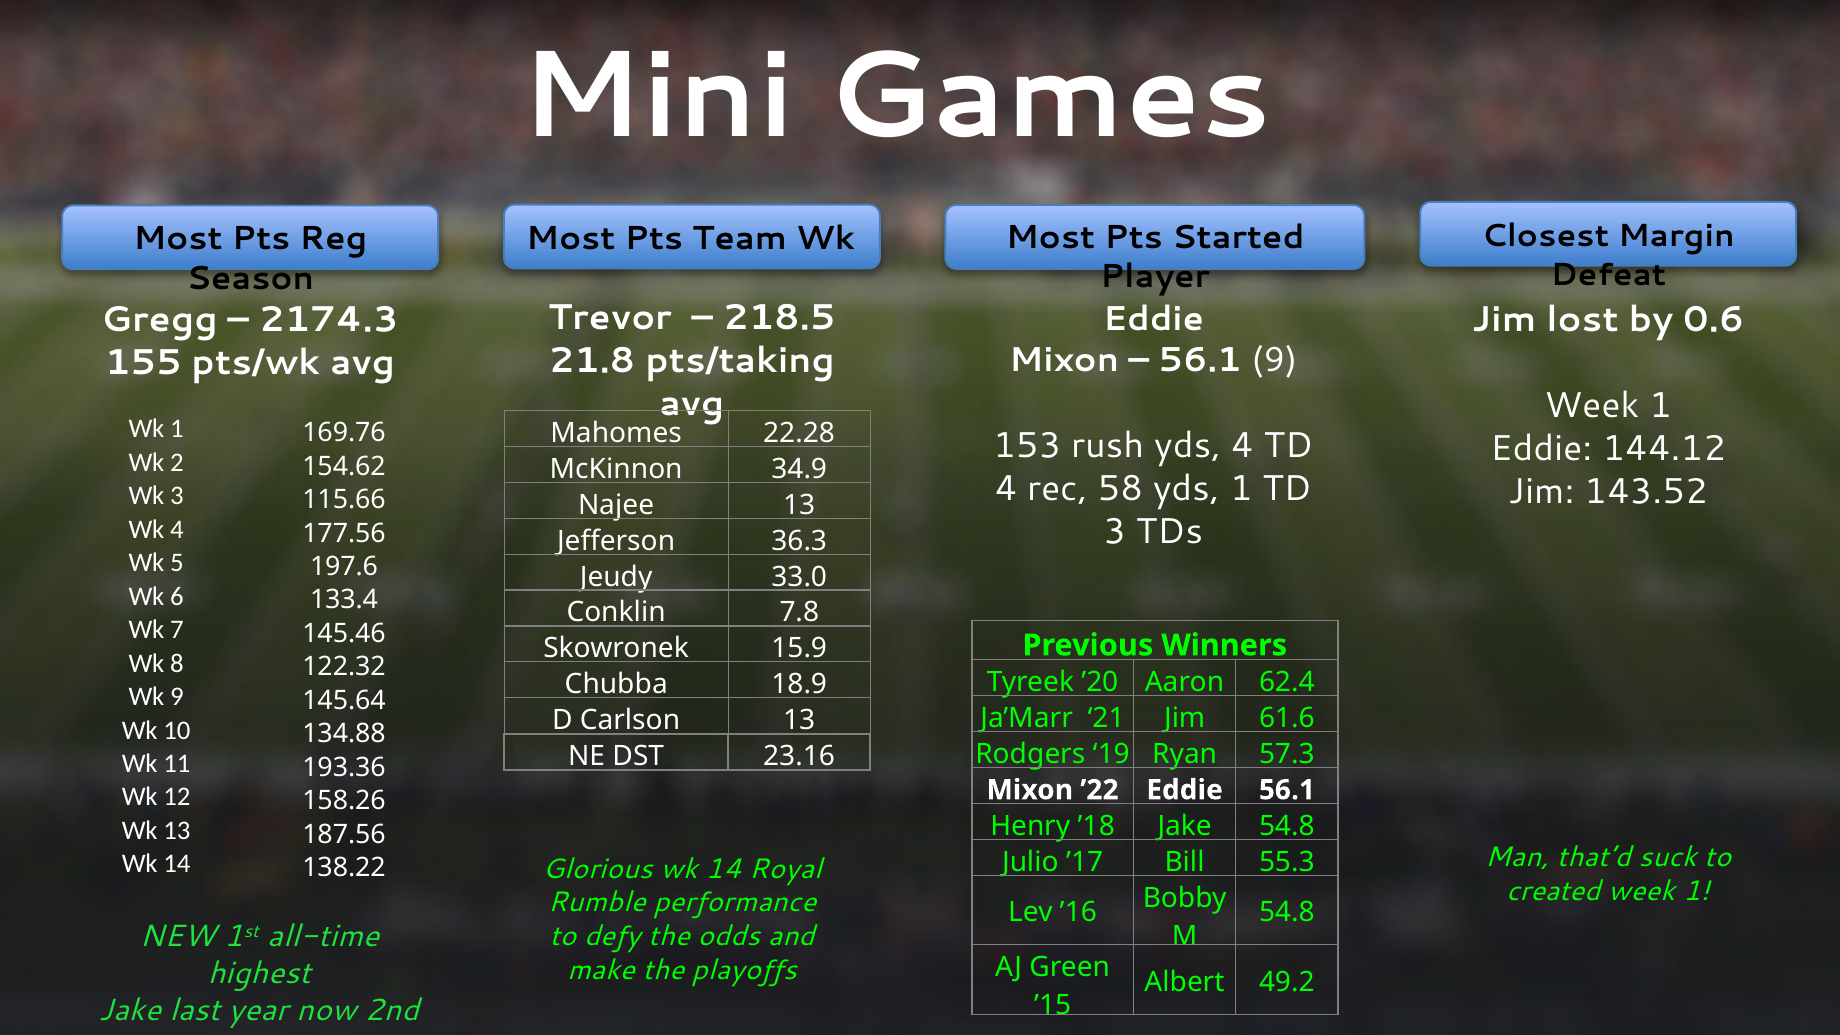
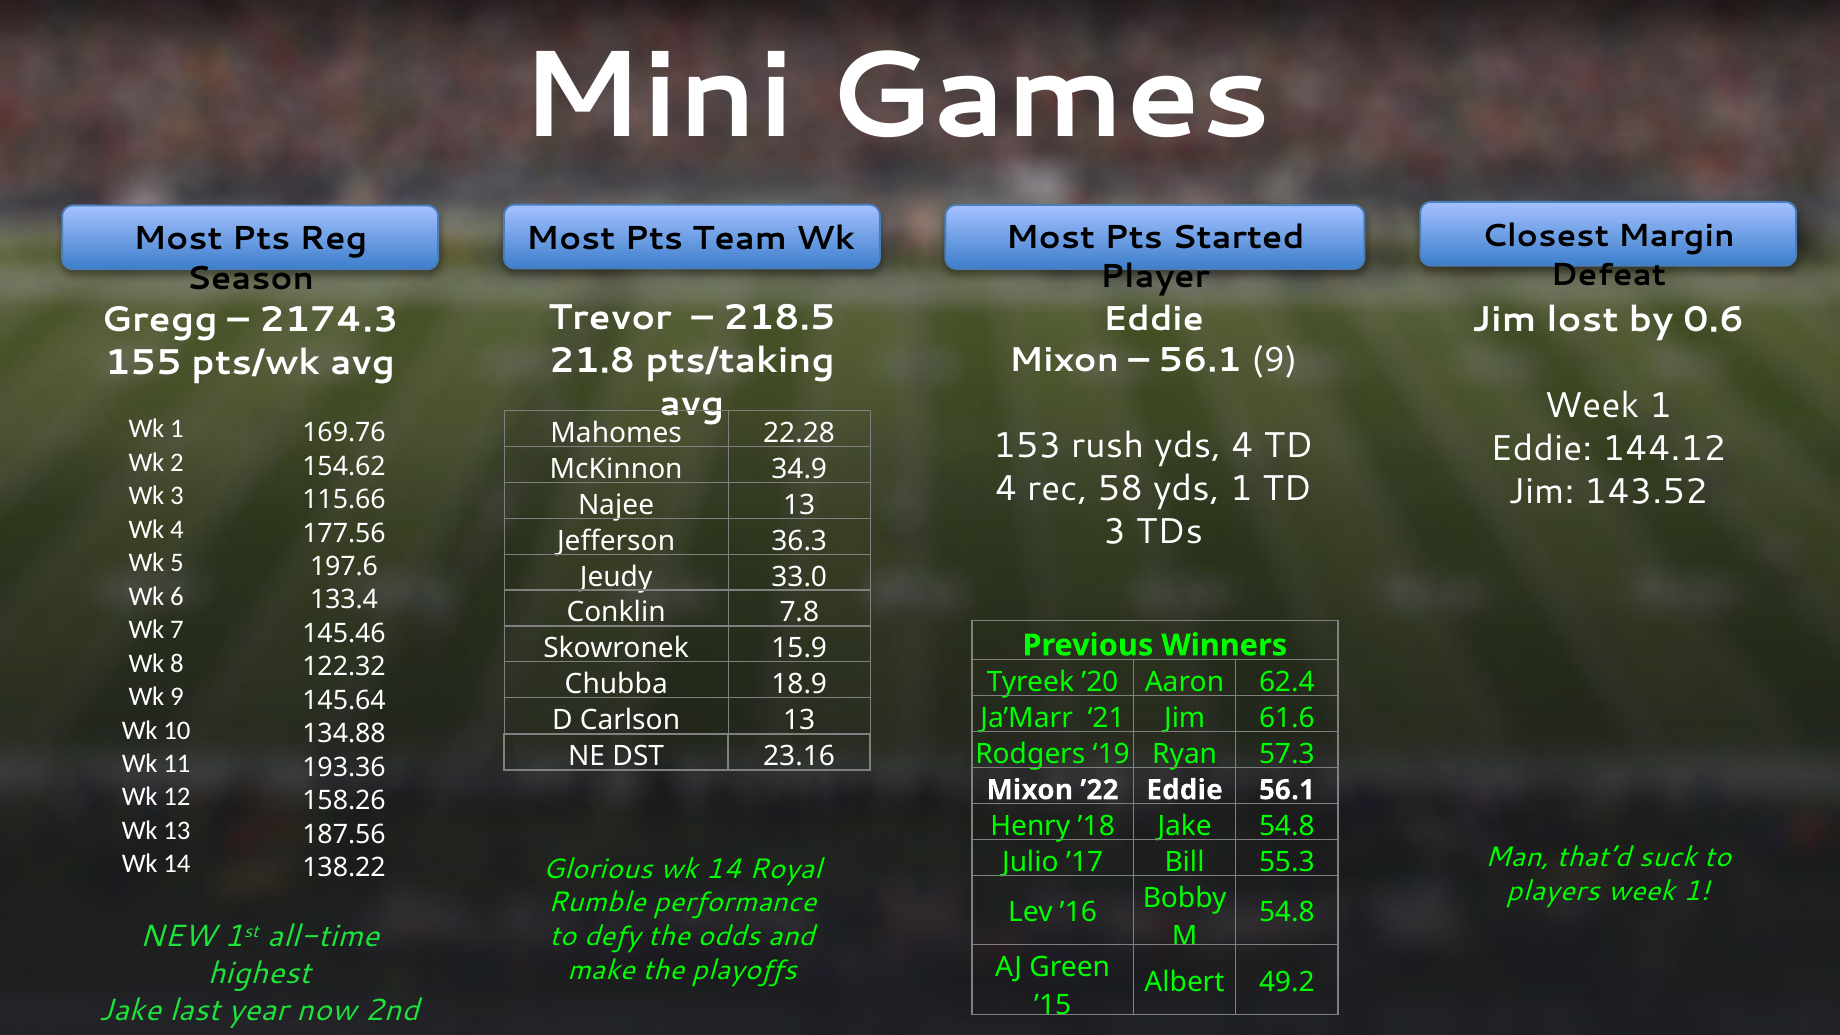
created: created -> players
